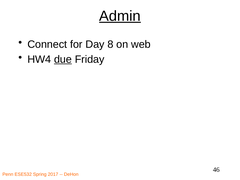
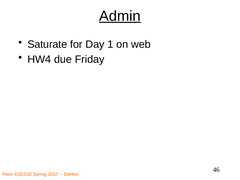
Connect: Connect -> Saturate
8: 8 -> 1
due underline: present -> none
